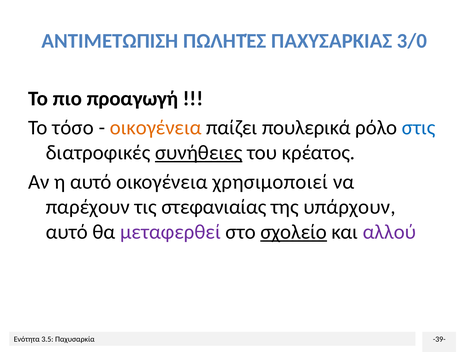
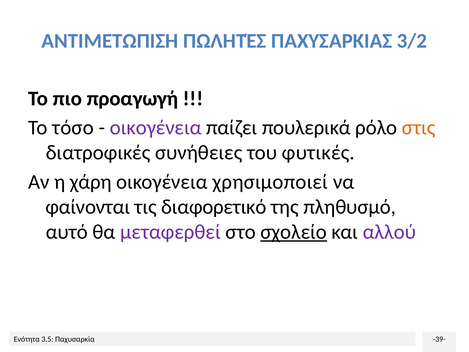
3/0: 3/0 -> 3/2
οικογένεια at (156, 128) colour: orange -> purple
στις colour: blue -> orange
συνήθειες underline: present -> none
κρέατος: κρέατος -> φυτικές
η αυτό: αυτό -> χάρη
παρέχουν: παρέχουν -> φαίνονται
στεφανιαίας: στεφανιαίας -> διαφορετικό
υπάρχουν: υπάρχουν -> πληθυσμό
